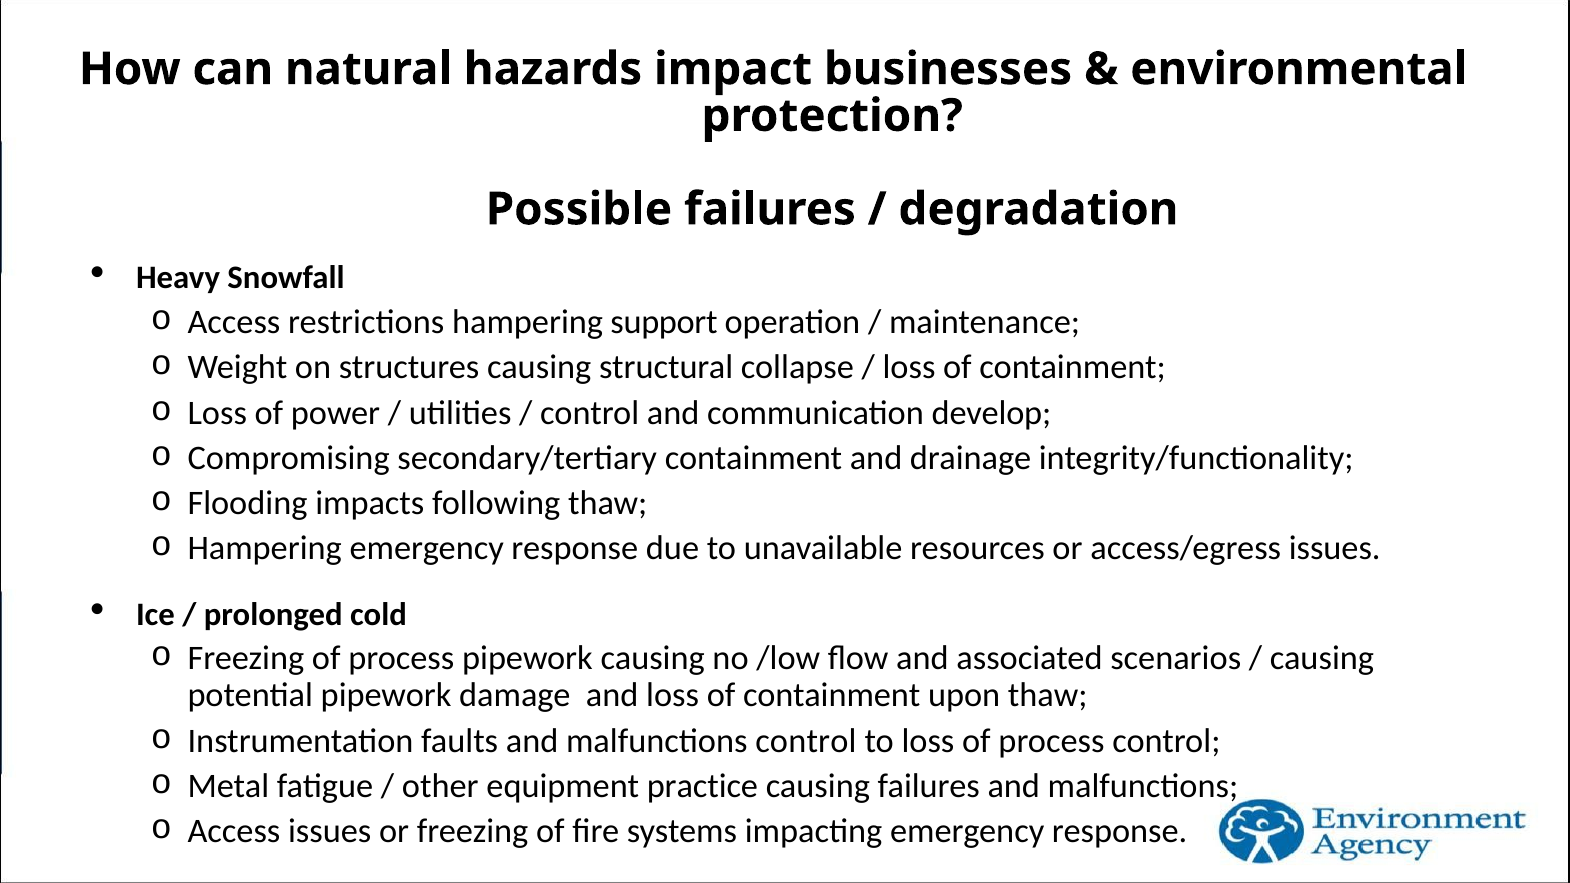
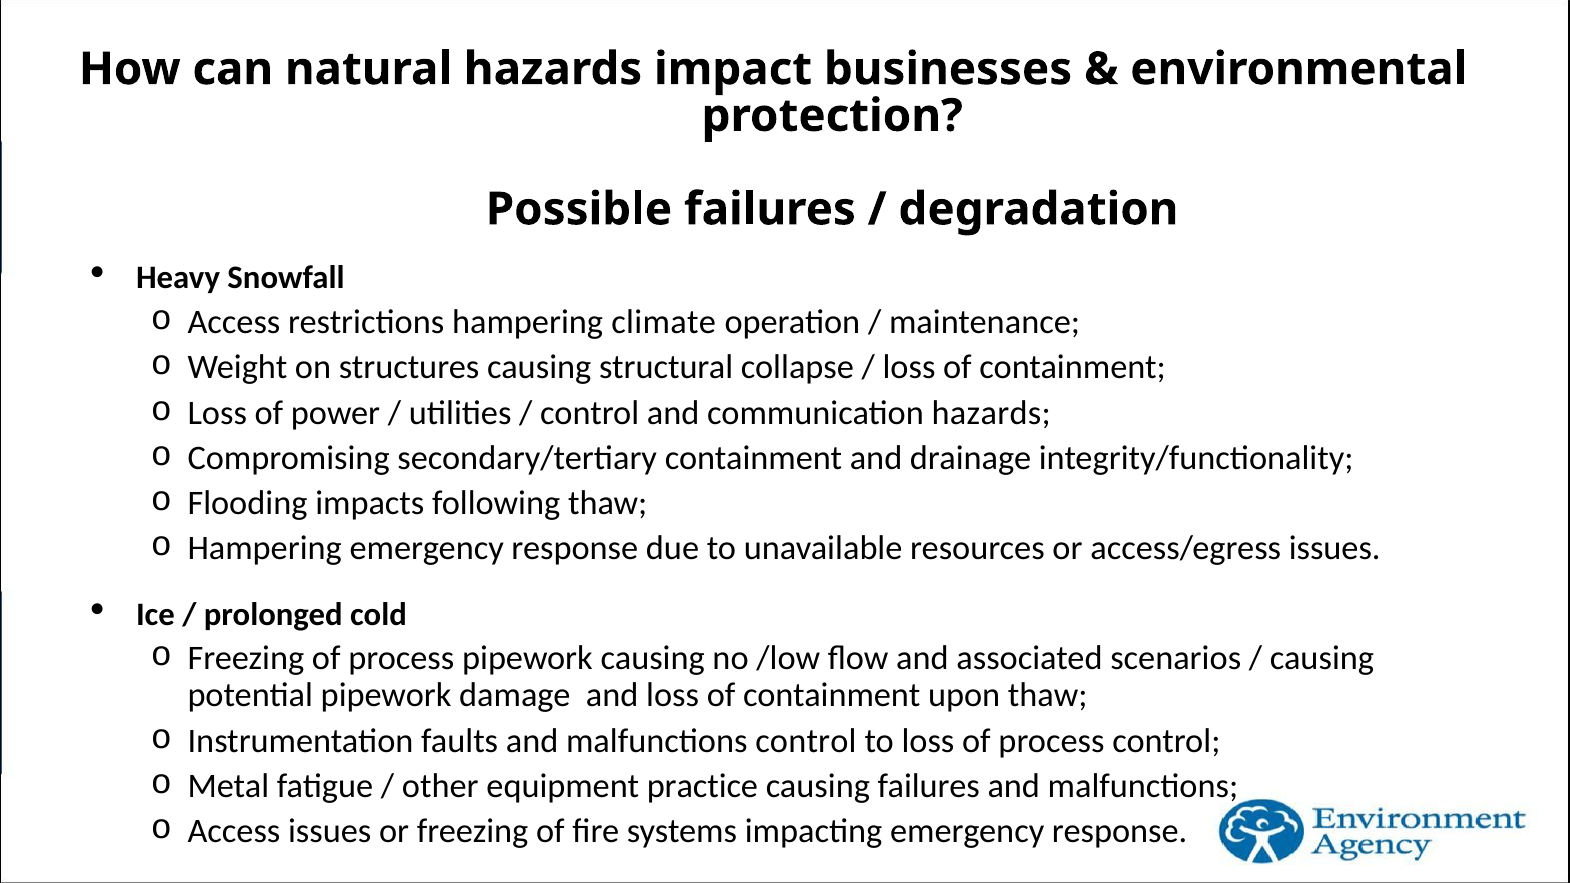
support: support -> climate
communication develop: develop -> hazards
